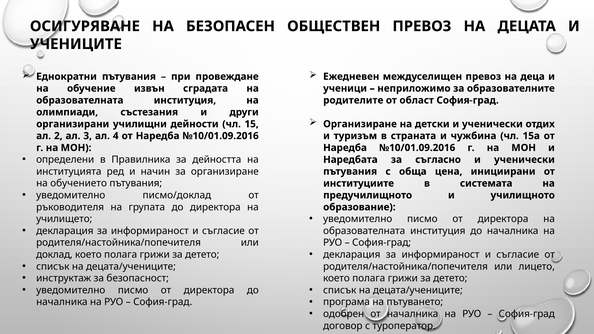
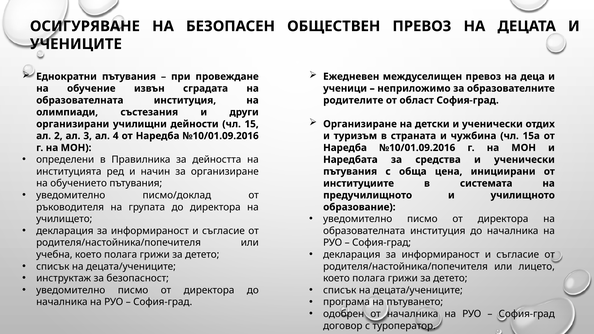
съгласно: съгласно -> средства
доклад: доклад -> учебна
